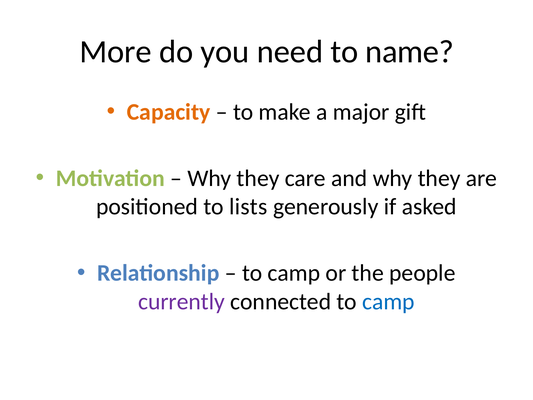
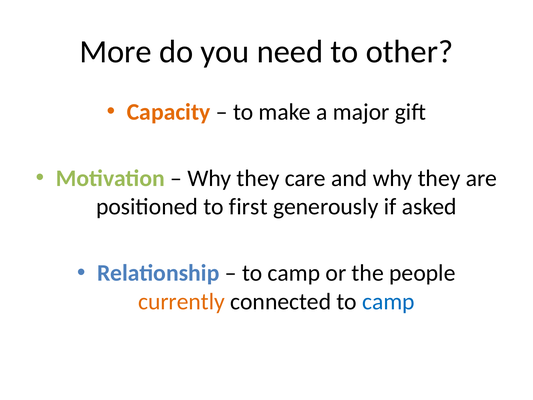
name: name -> other
lists: lists -> first
currently colour: purple -> orange
